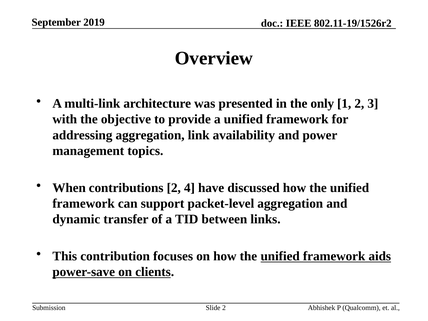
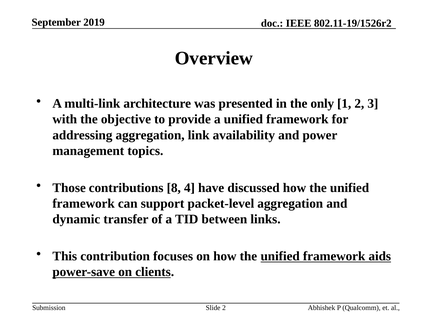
When: When -> Those
contributions 2: 2 -> 8
